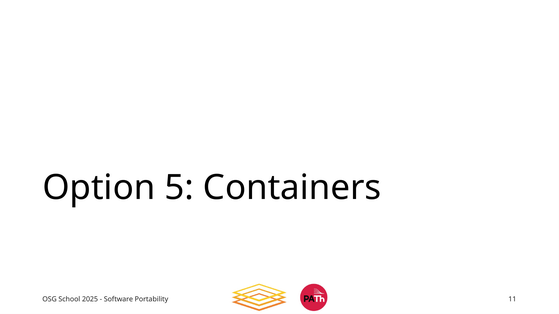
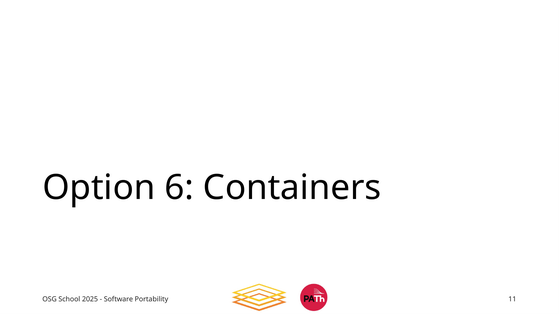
5: 5 -> 6
